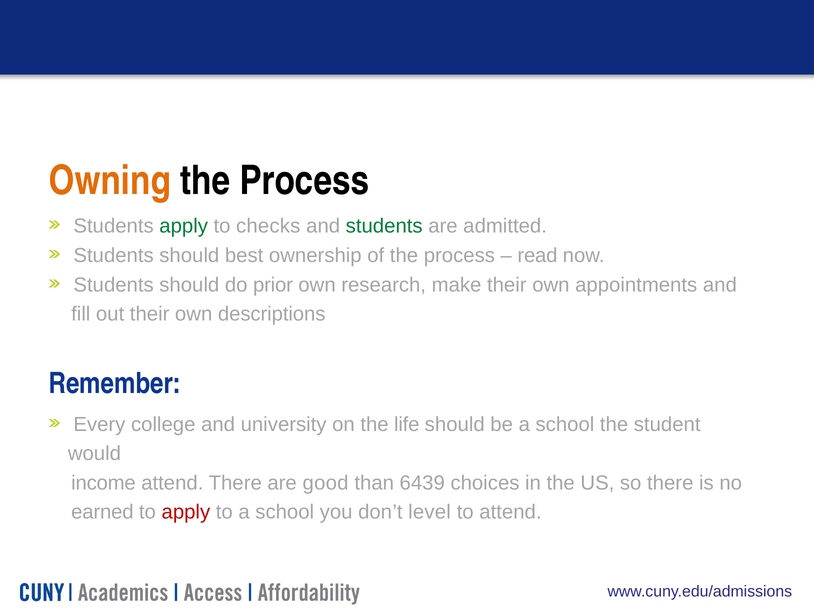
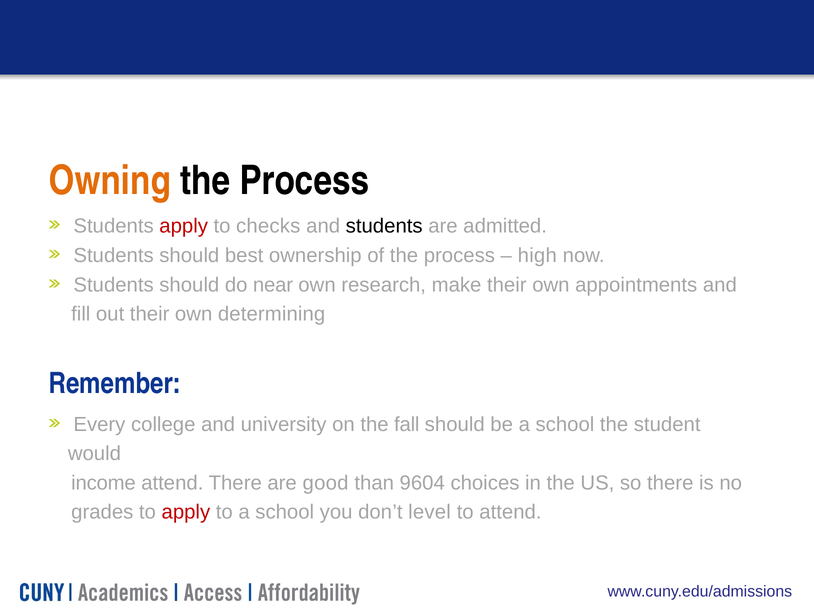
apply at (184, 226) colour: green -> red
students at (384, 226) colour: green -> black
read: read -> high
prior: prior -> near
descriptions: descriptions -> determining
life: life -> fall
6439: 6439 -> 9604
earned: earned -> grades
